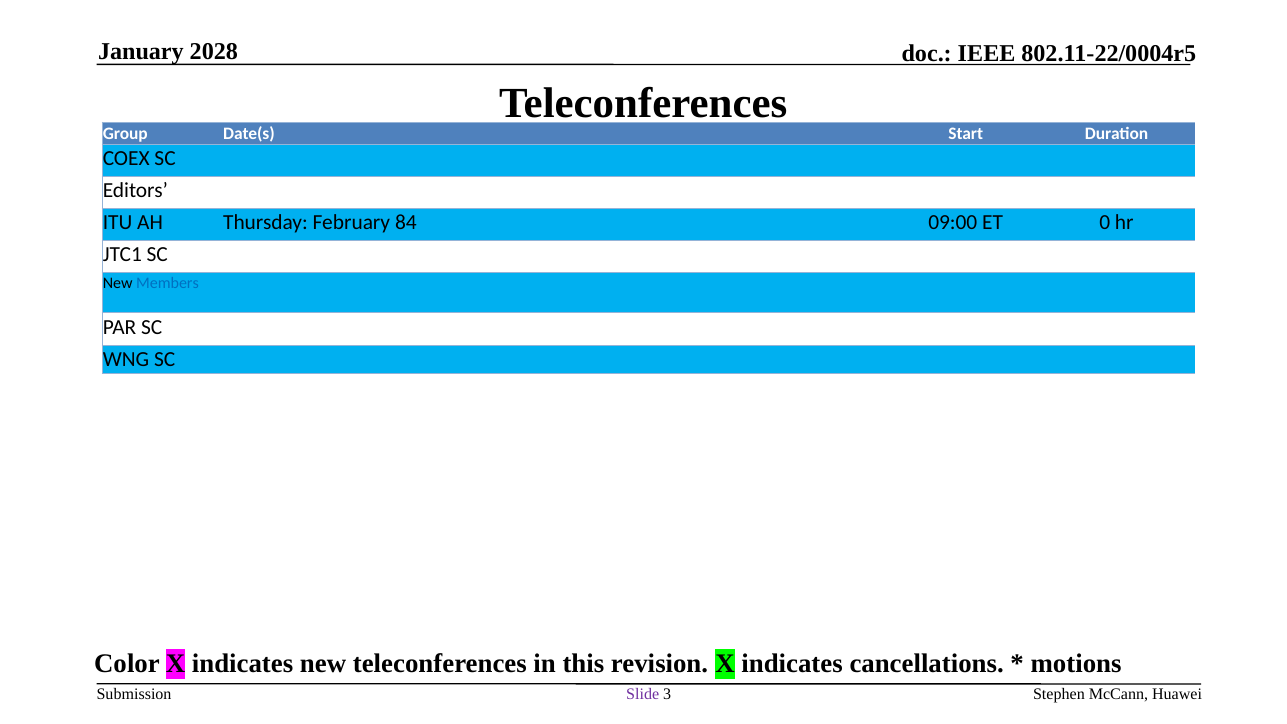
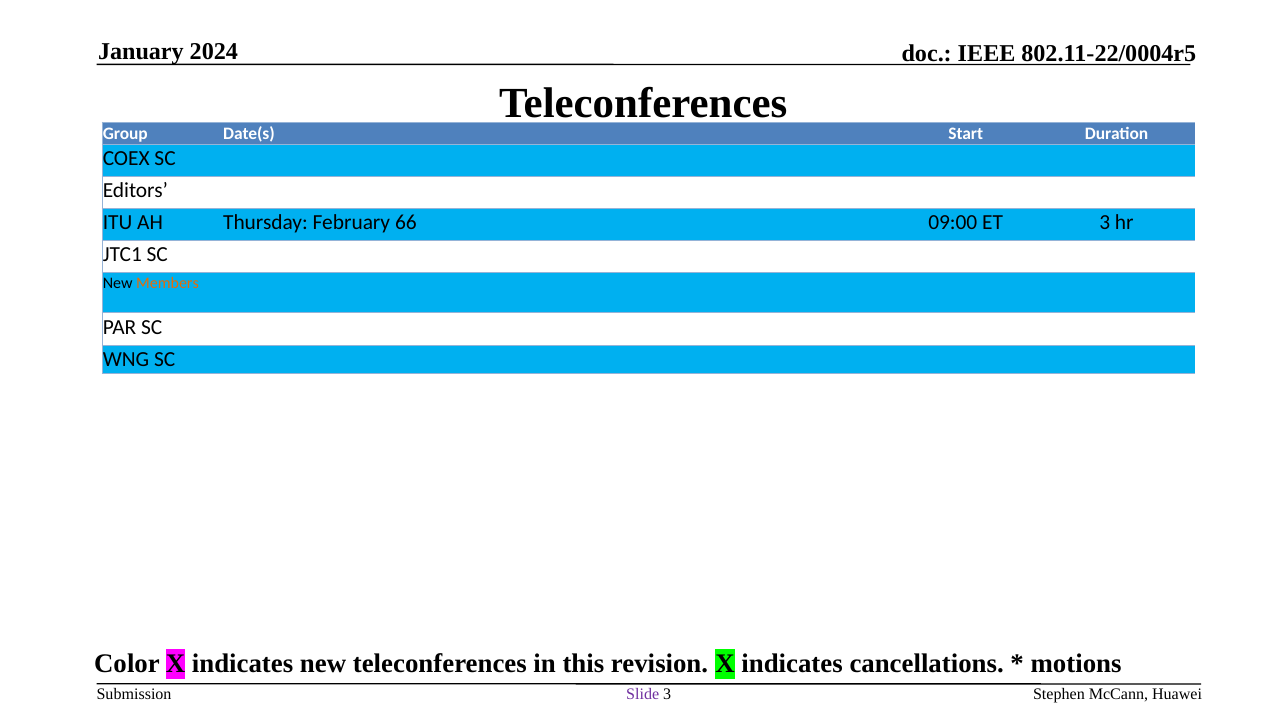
2028: 2028 -> 2024
84: 84 -> 66
ET 0: 0 -> 3
Members colour: blue -> orange
